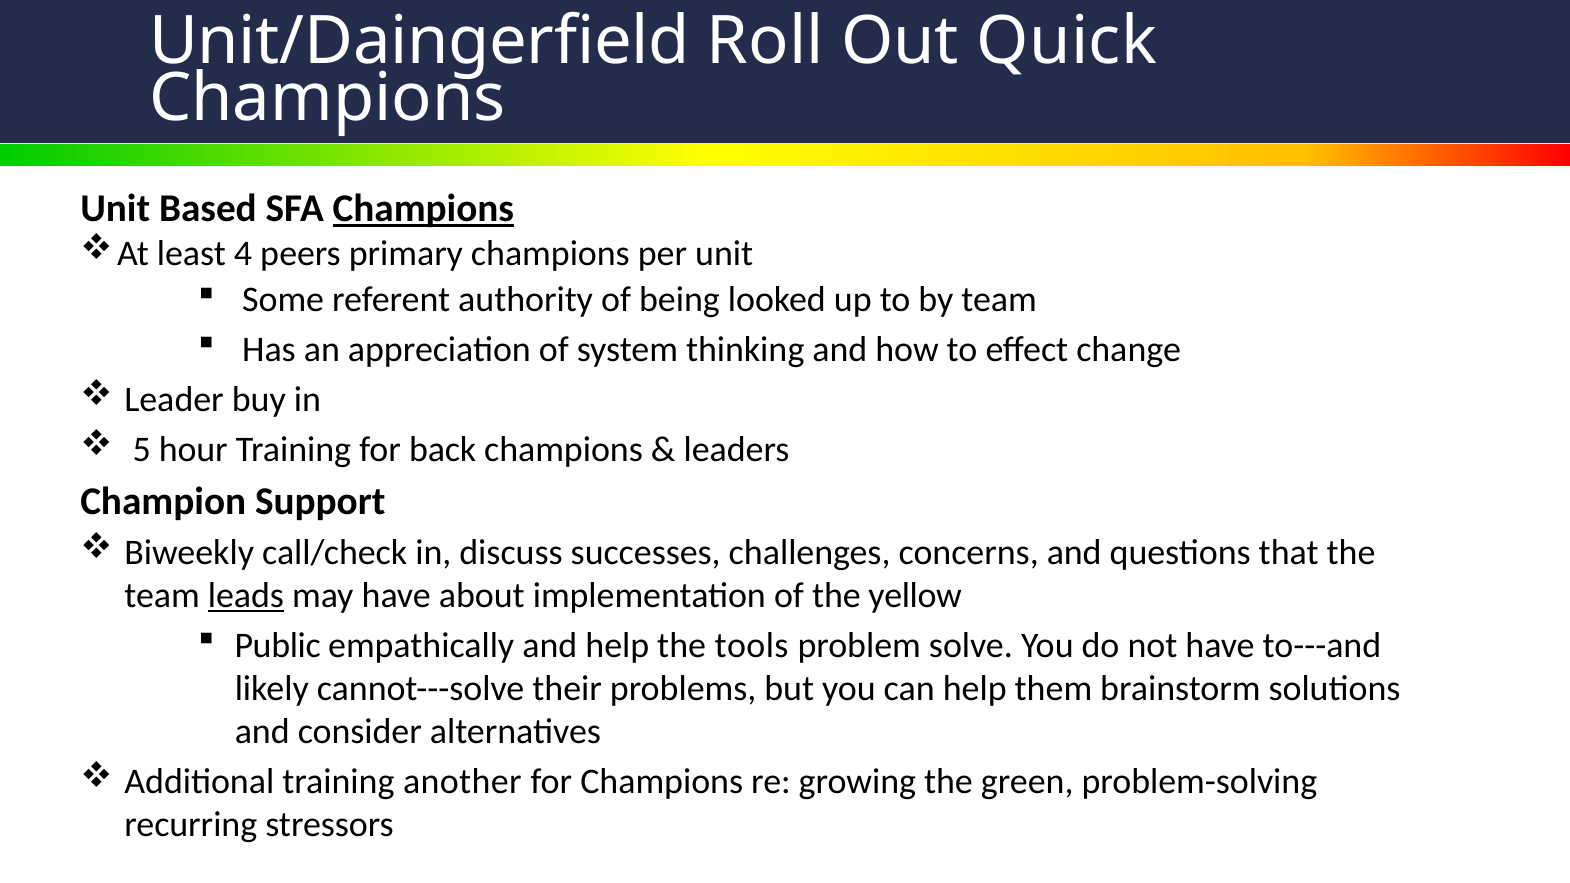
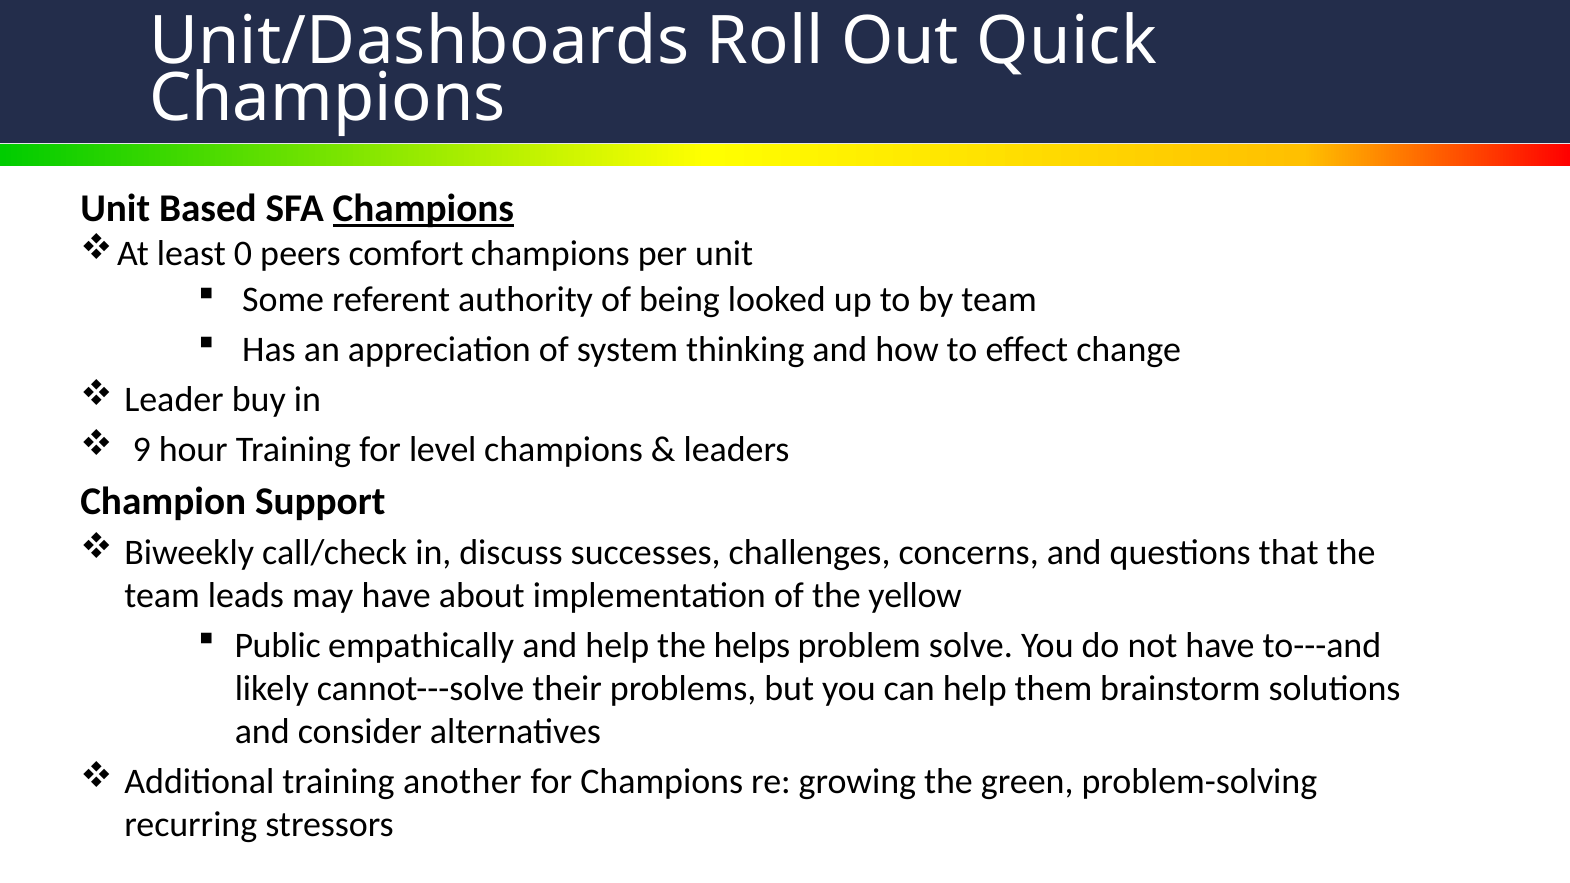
Unit/Daingerfield: Unit/Daingerfield -> Unit/Dashboards
4: 4 -> 0
primary: primary -> comfort
5: 5 -> 9
back: back -> level
leads underline: present -> none
tools: tools -> helps
